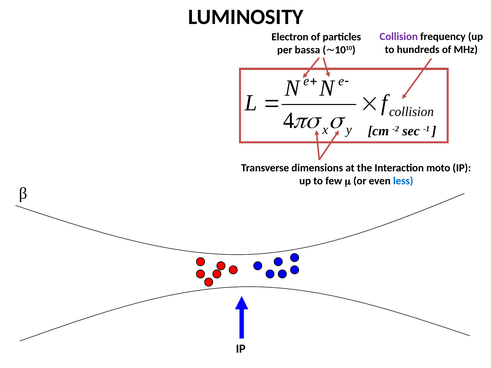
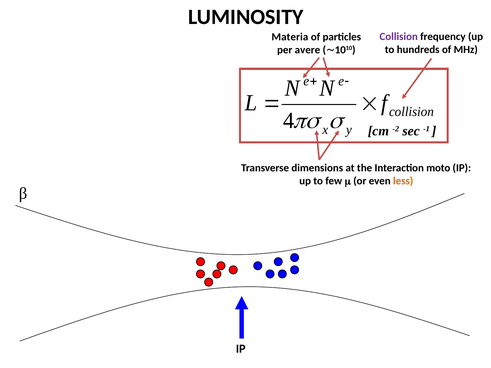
Electron: Electron -> Materia
bassa: bassa -> avere
less colour: blue -> orange
